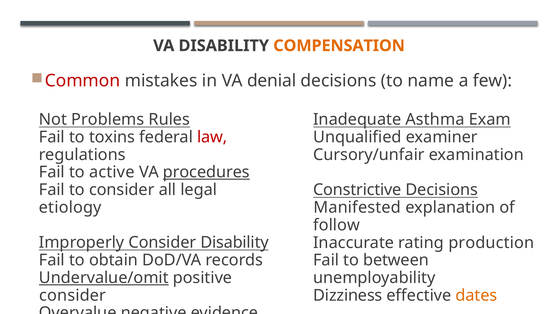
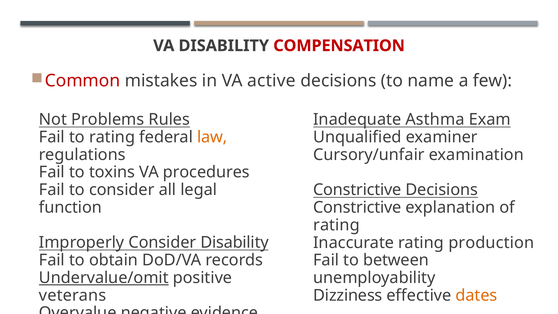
COMPENSATION colour: orange -> red
denial: denial -> active
to toxins: toxins -> rating
law colour: red -> orange
active: active -> toxins
procedures underline: present -> none
etiology: etiology -> function
Manifested at (357, 207): Manifested -> Constrictive
follow at (337, 225): follow -> rating
consider at (73, 295): consider -> veterans
